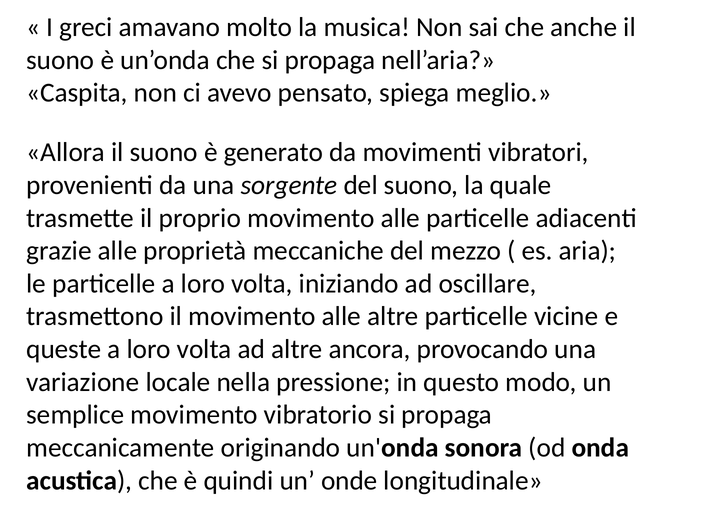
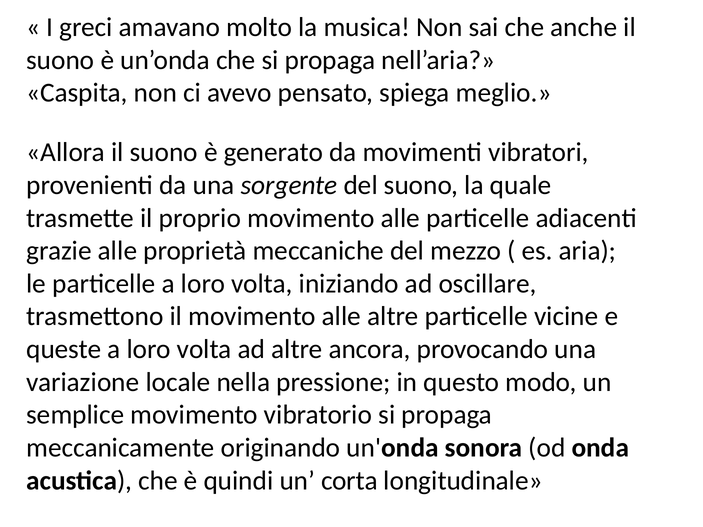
onde: onde -> corta
